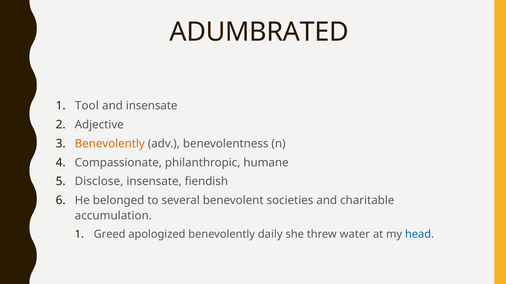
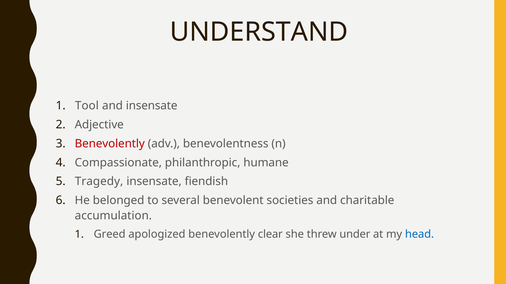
ADUMBRATED: ADUMBRATED -> UNDERSTAND
Benevolently at (110, 144) colour: orange -> red
Disclose: Disclose -> Tragedy
daily: daily -> clear
water: water -> under
